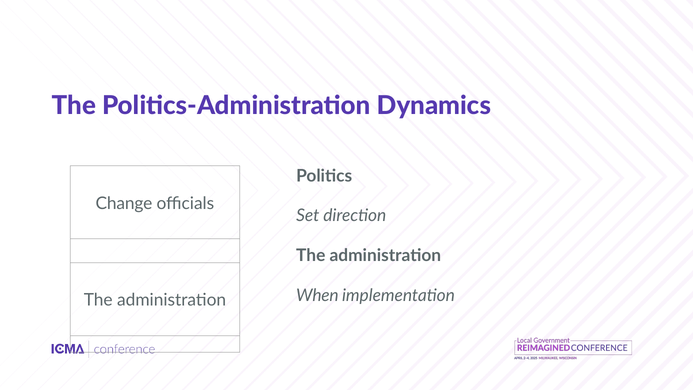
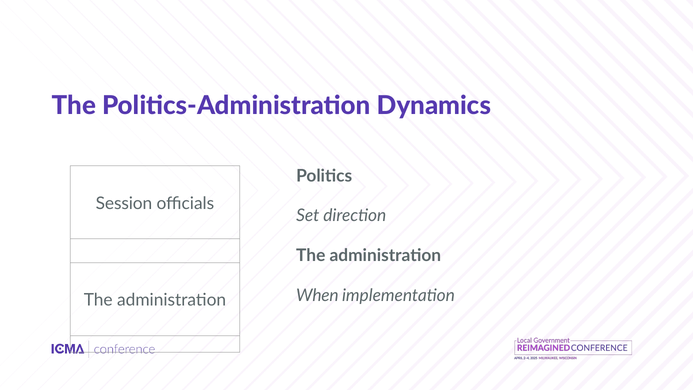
Change: Change -> Session
